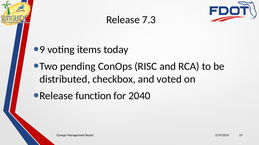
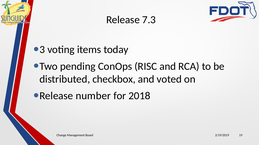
9: 9 -> 3
function: function -> number
2040: 2040 -> 2018
